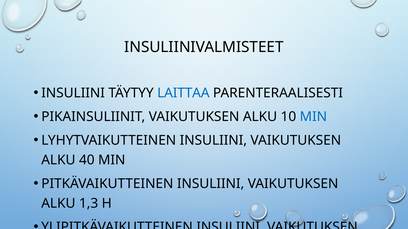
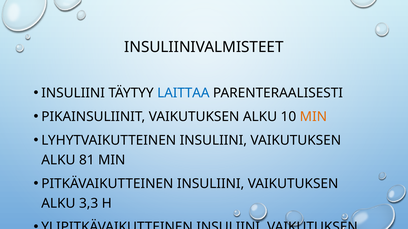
MIN at (313, 117) colour: blue -> orange
40: 40 -> 81
1,3: 1,3 -> 3,3
